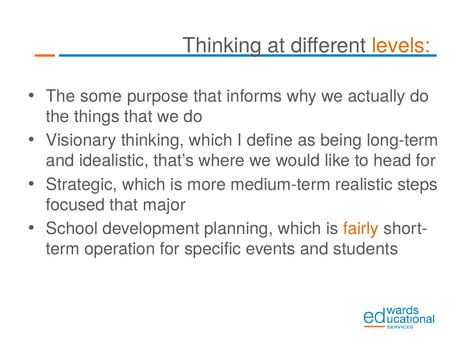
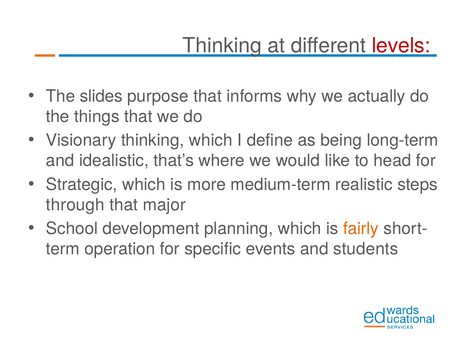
levels colour: orange -> red
some: some -> slides
focused: focused -> through
